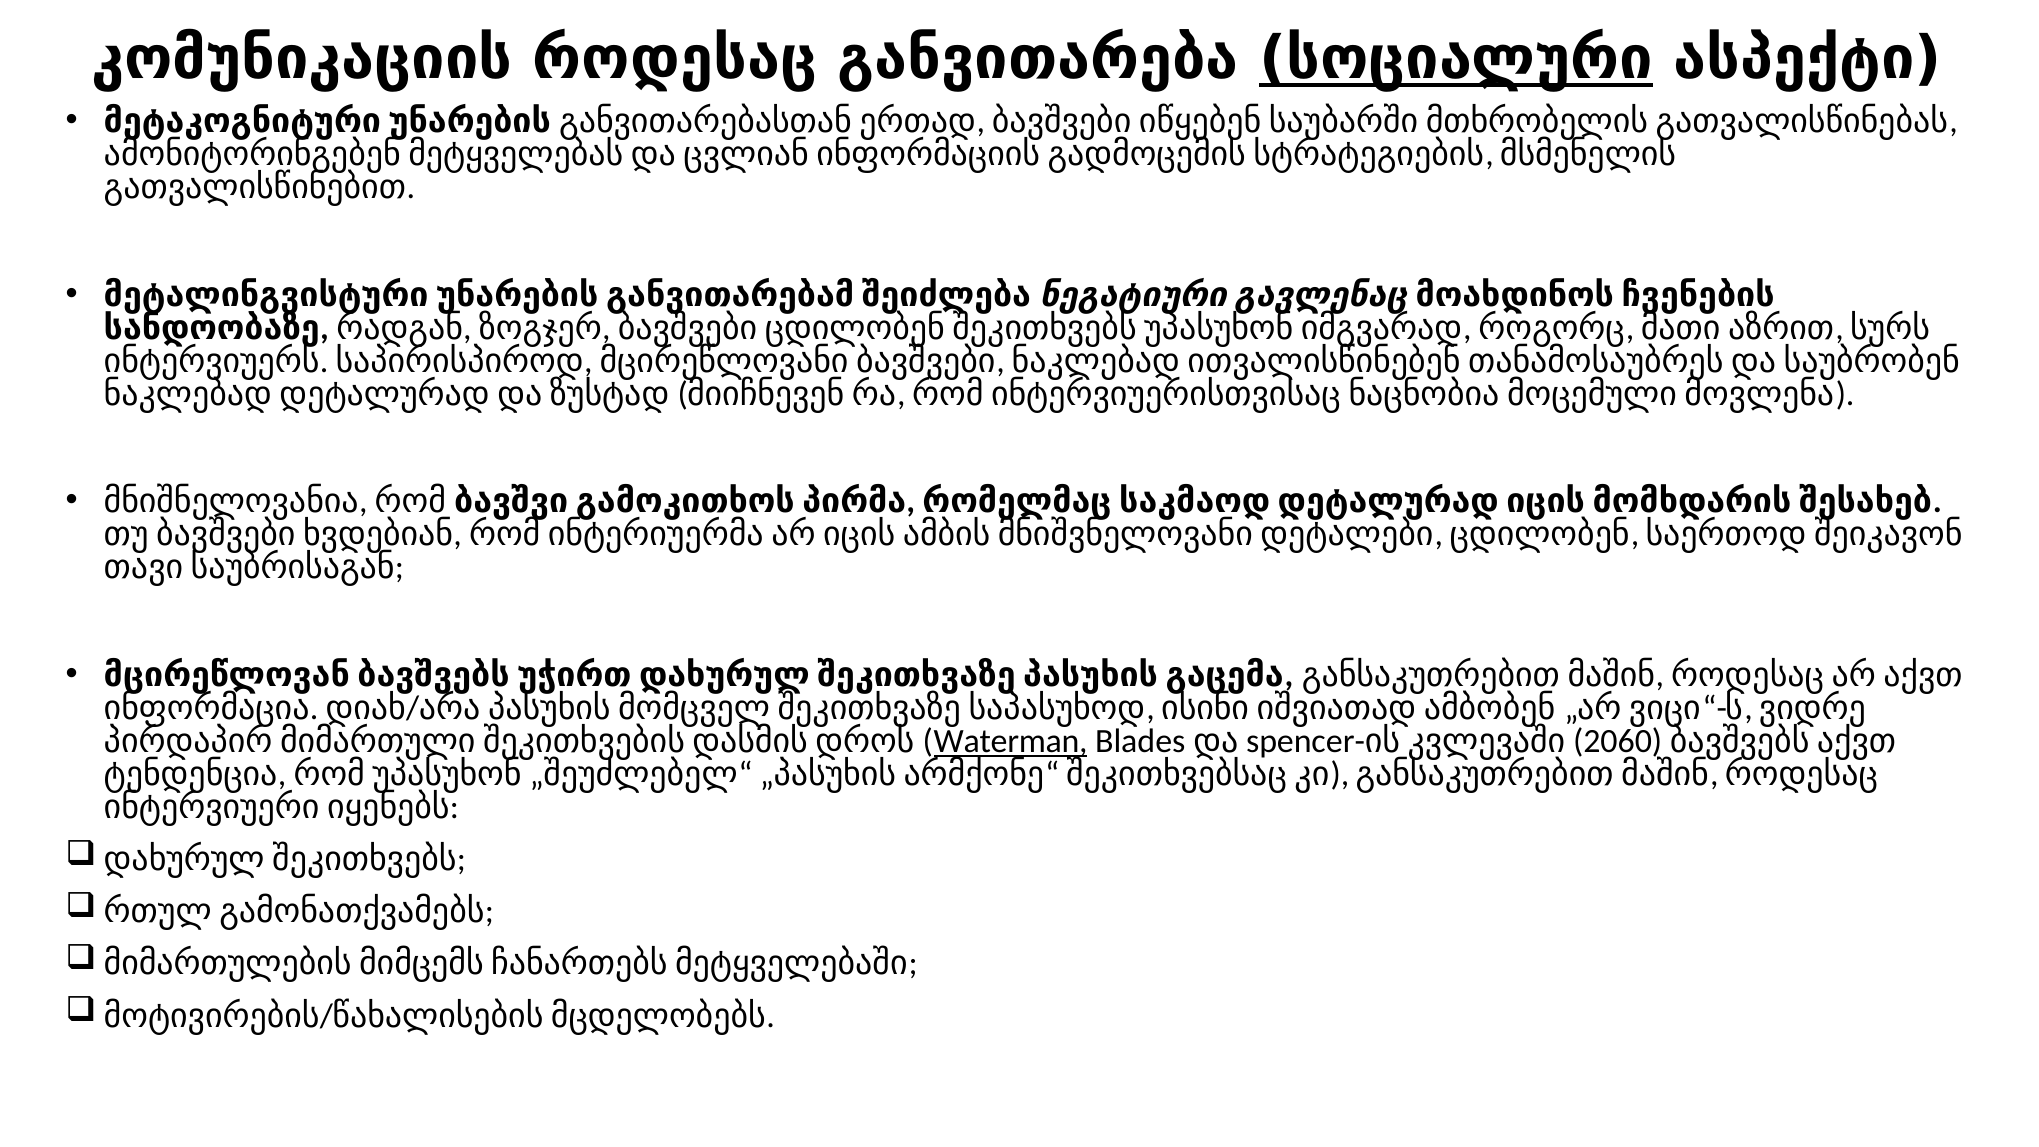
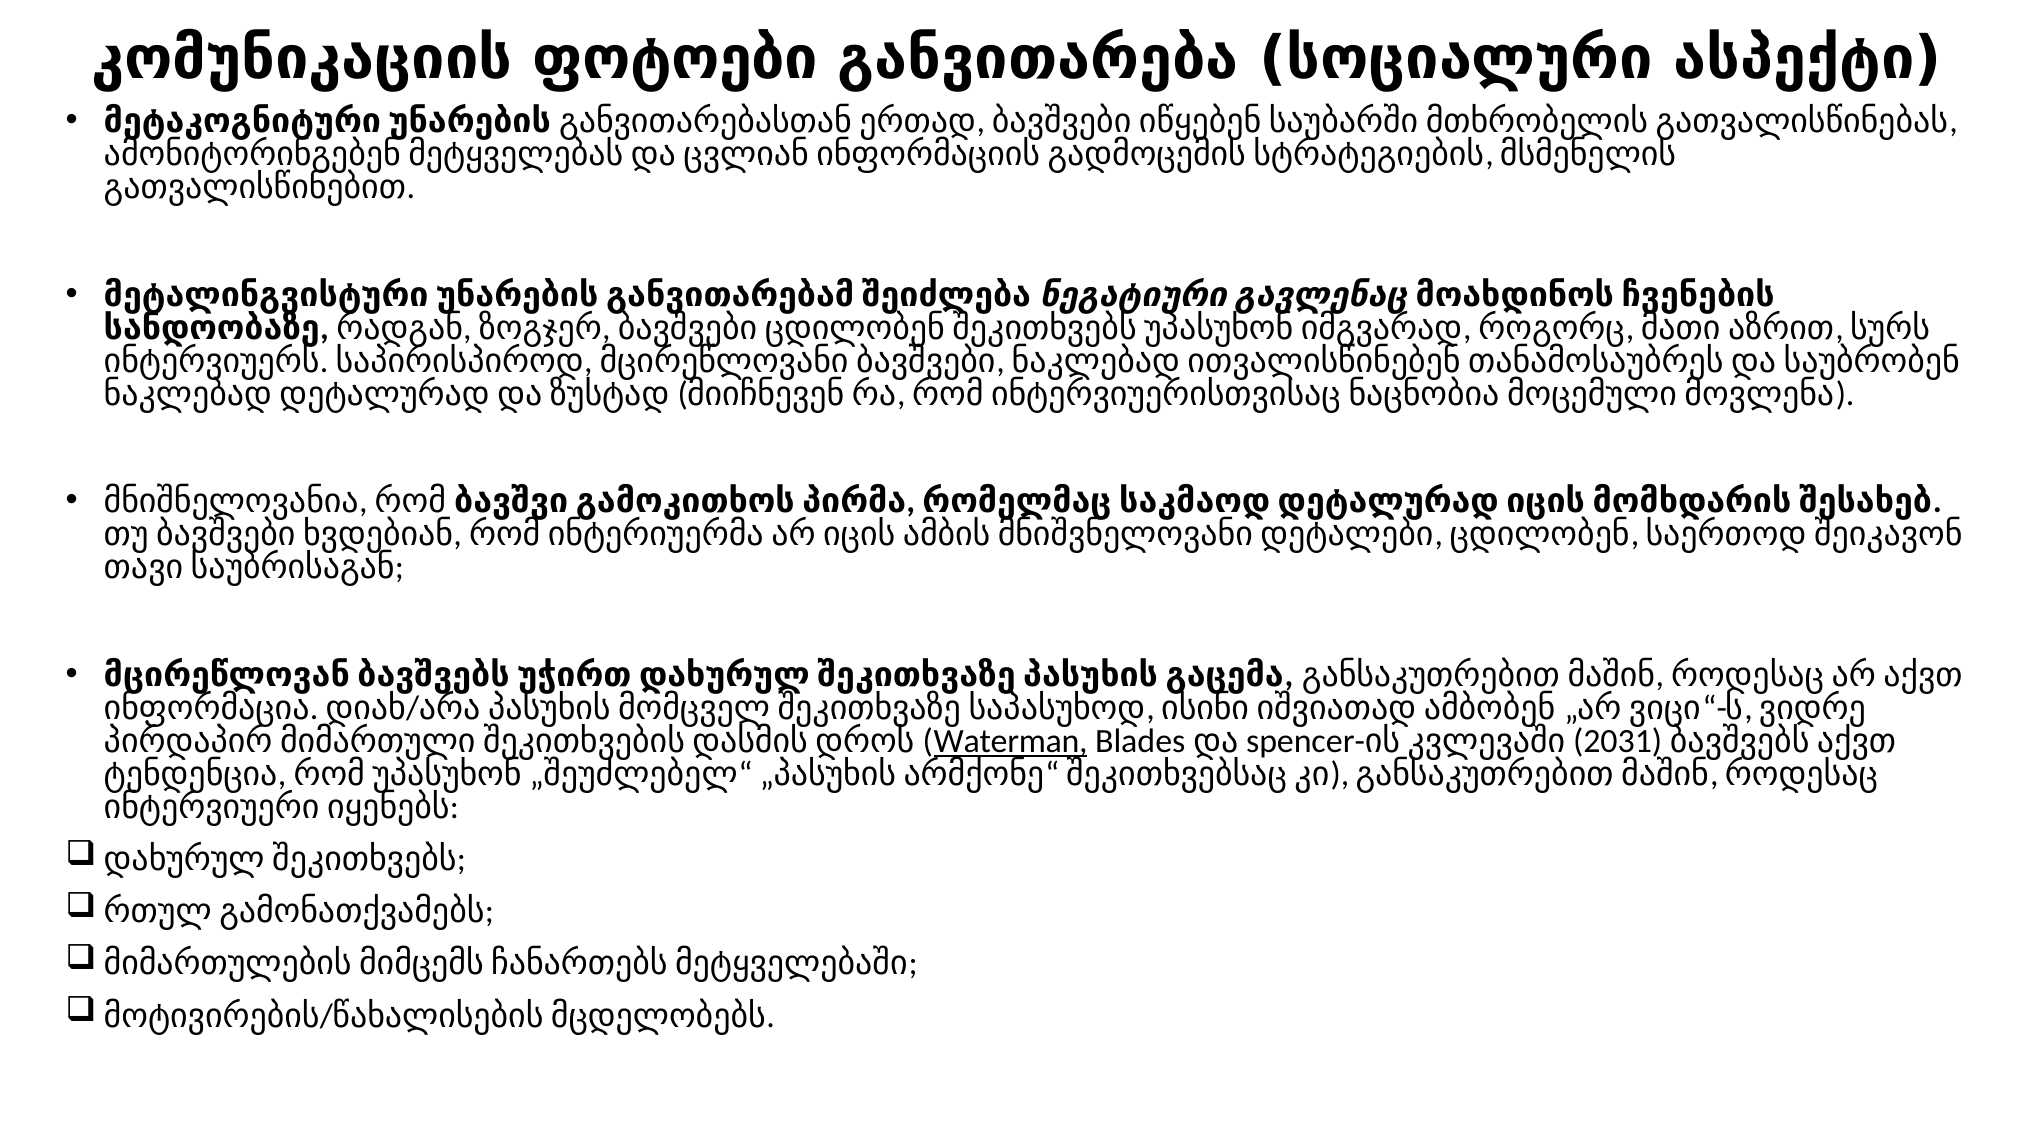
კომუნიკაციის როდესაც: როდესაც -> ფოტოები
სოციალური underline: present -> none
2060: 2060 -> 2031
